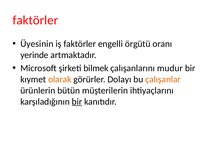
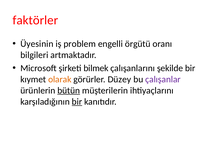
iş faktörler: faktörler -> problem
yerinde: yerinde -> bilgileri
mudur: mudur -> şekilde
Dolayı: Dolayı -> Düzey
çalışanlar colour: orange -> purple
bütün underline: none -> present
